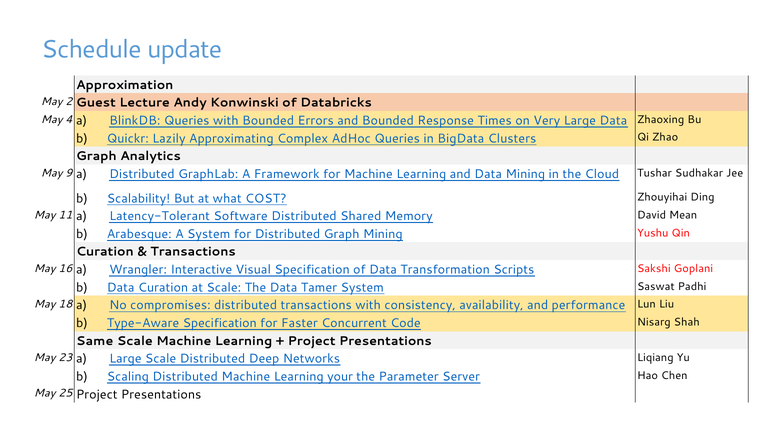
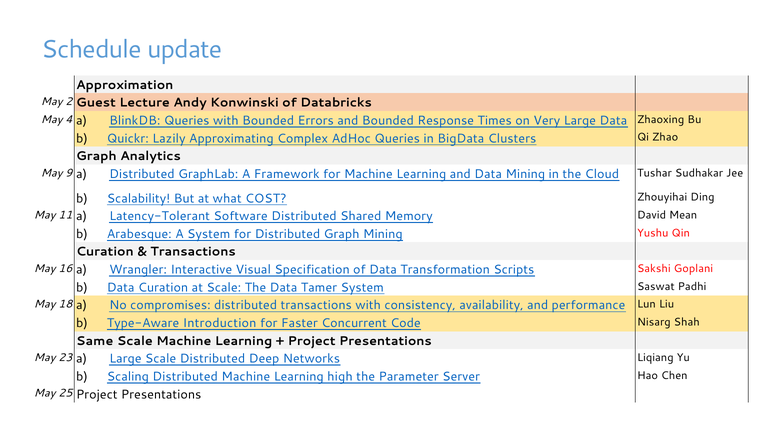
Type-Aware Speciﬁcation: Speciﬁcation -> Introduction
your: your -> high
